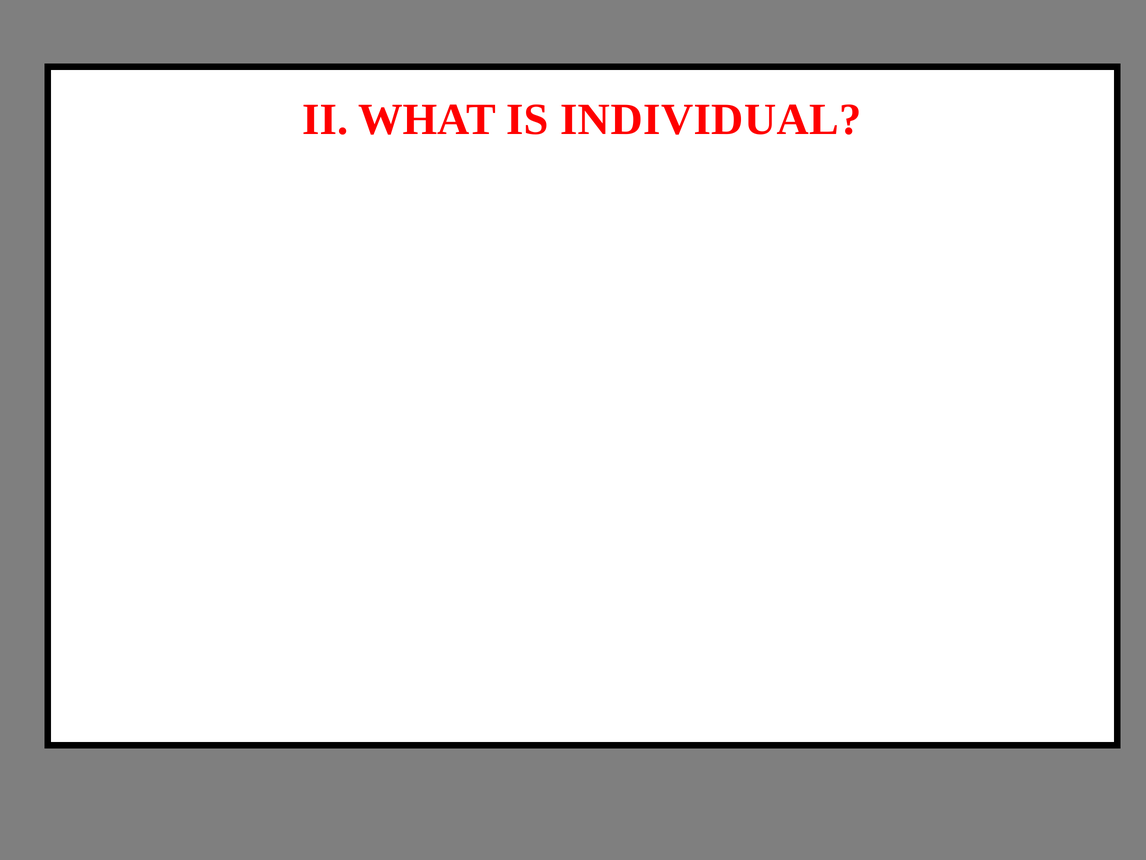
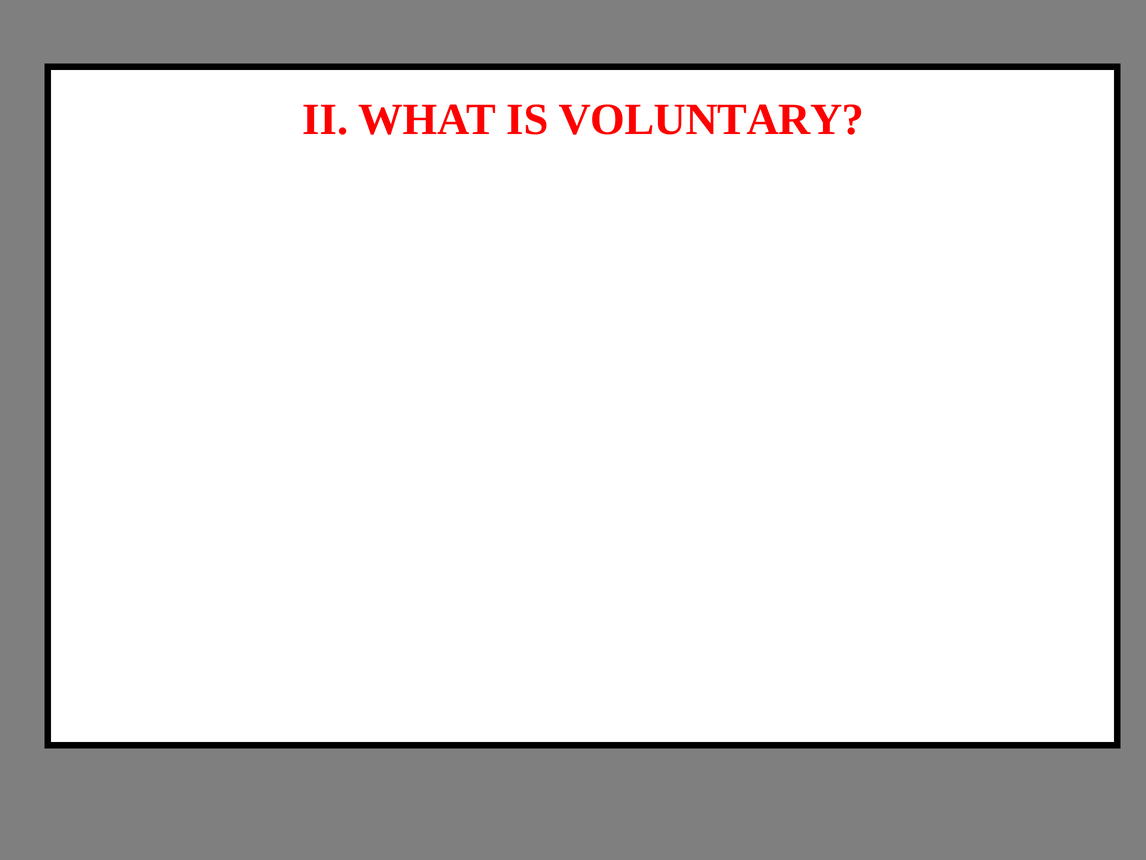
IS INDIVIDUAL: INDIVIDUAL -> VOLUNTARY
